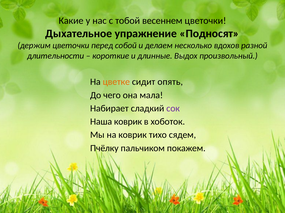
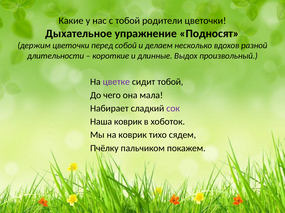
весеннем: весеннем -> родители
цветке colour: orange -> purple
сидит опять: опять -> тобой
